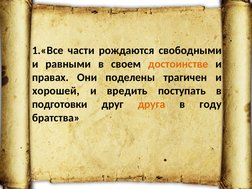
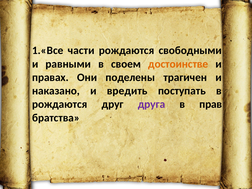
хорошей: хорошей -> наказано
подготовки at (60, 104): подготовки -> рождаются
друга colour: orange -> purple
году: году -> прав
